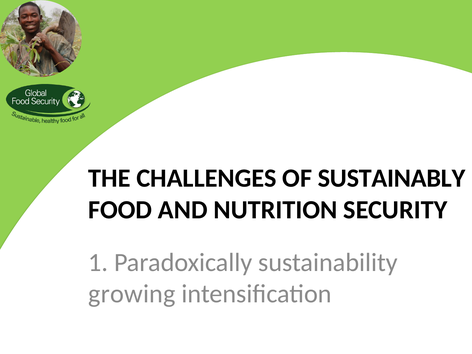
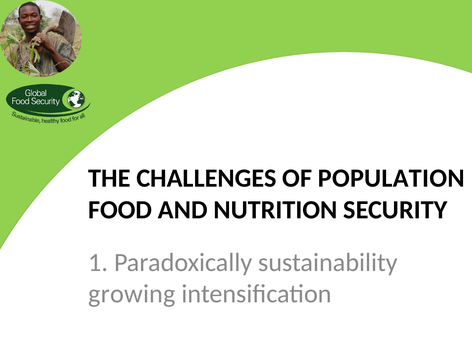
SUSTAINABLY: SUSTAINABLY -> POPULATION
